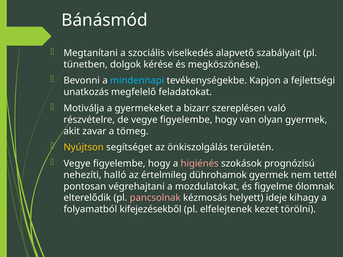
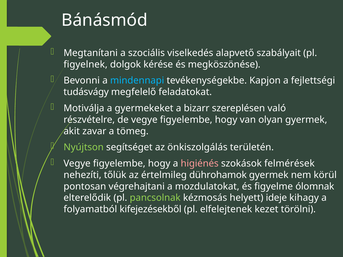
tünetben: tünetben -> figyelnek
unatkozás: unatkozás -> tudásvágy
Nyújtson colour: yellow -> light green
prognózisú: prognózisú -> felmérések
halló: halló -> tőlük
tettél: tettél -> körül
pancsolnak colour: pink -> light green
